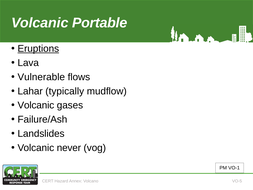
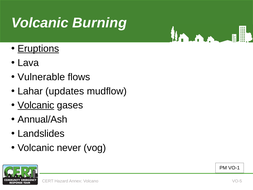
Portable: Portable -> Burning
typically: typically -> updates
Volcanic at (36, 105) underline: none -> present
Failure/Ash: Failure/Ash -> Annual/Ash
